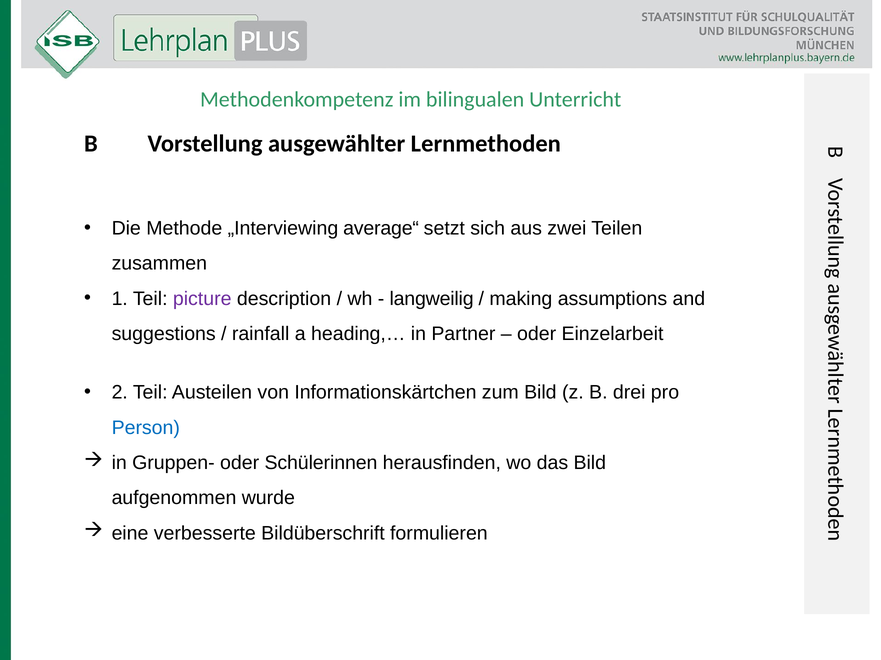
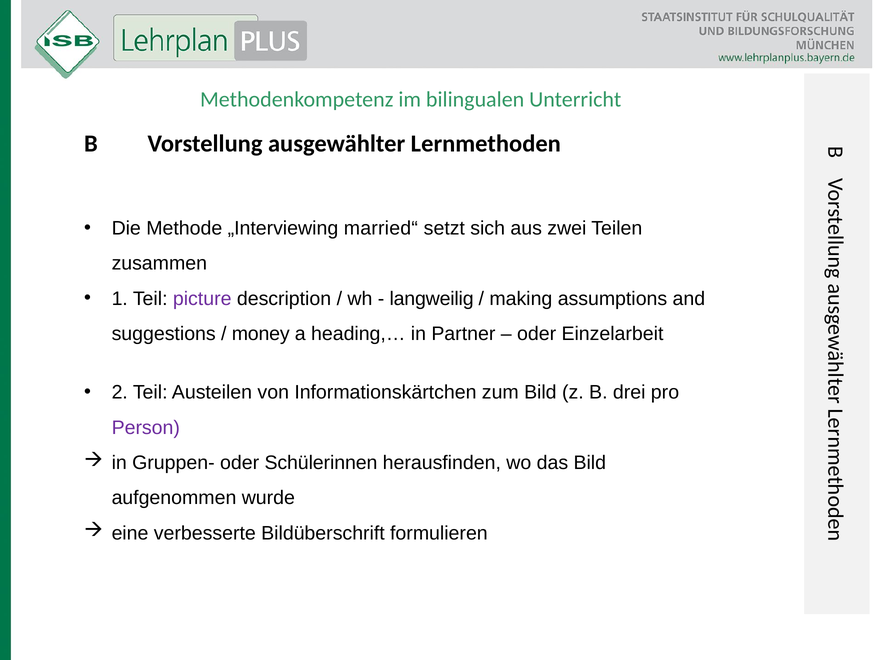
average“: average“ -> married“
rainfall: rainfall -> money
Person colour: blue -> purple
